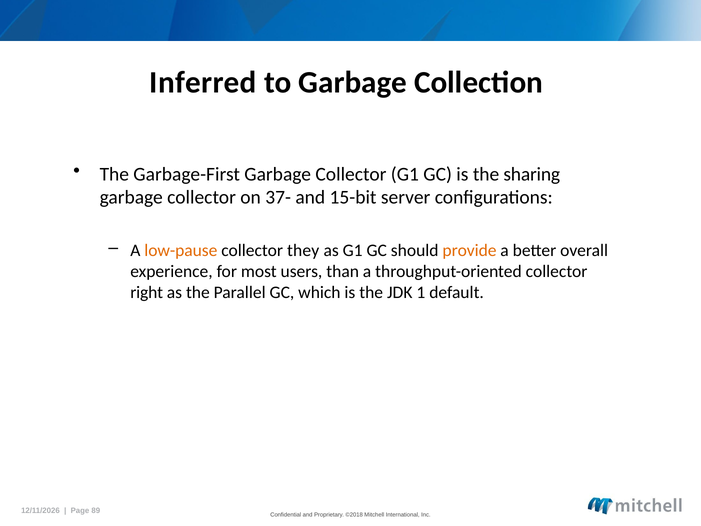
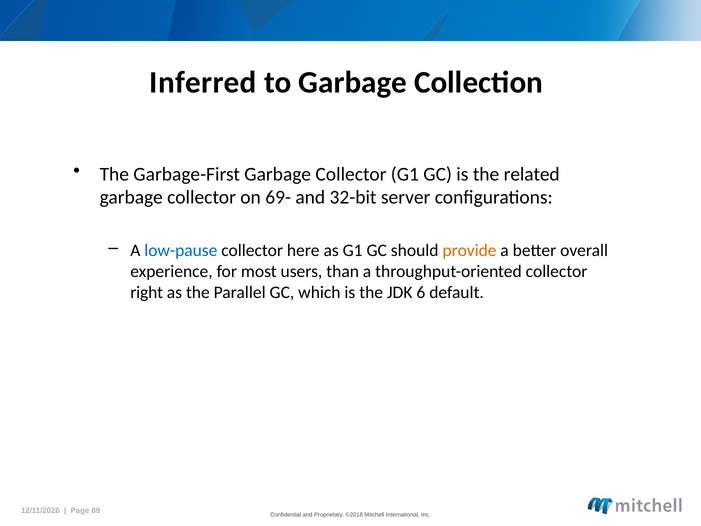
sharing: sharing -> related
37-: 37- -> 69-
15-bit: 15-bit -> 32-bit
low-pause colour: orange -> blue
they: they -> here
1: 1 -> 6
